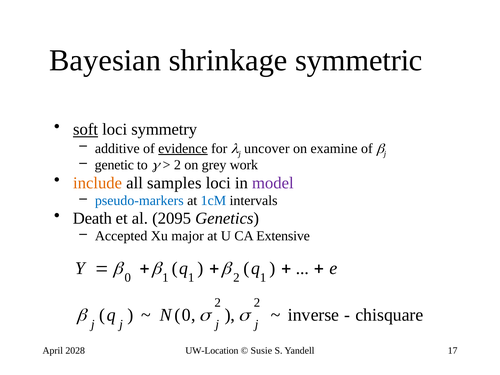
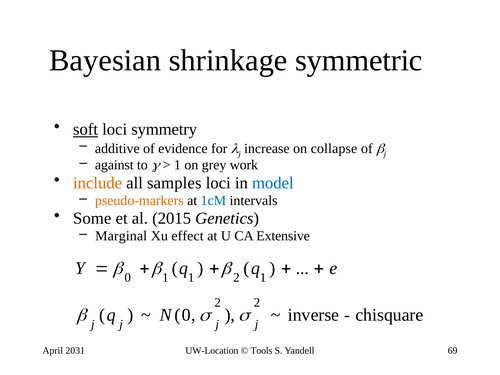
evidence underline: present -> none
uncover: uncover -> increase
examine: examine -> collapse
genetic: genetic -> against
2 at (177, 165): 2 -> 1
model colour: purple -> blue
pseudo-markers colour: blue -> orange
Death: Death -> Some
2095: 2095 -> 2015
Accepted: Accepted -> Marginal
major: major -> effect
2028: 2028 -> 2031
Susie: Susie -> Tools
17: 17 -> 69
